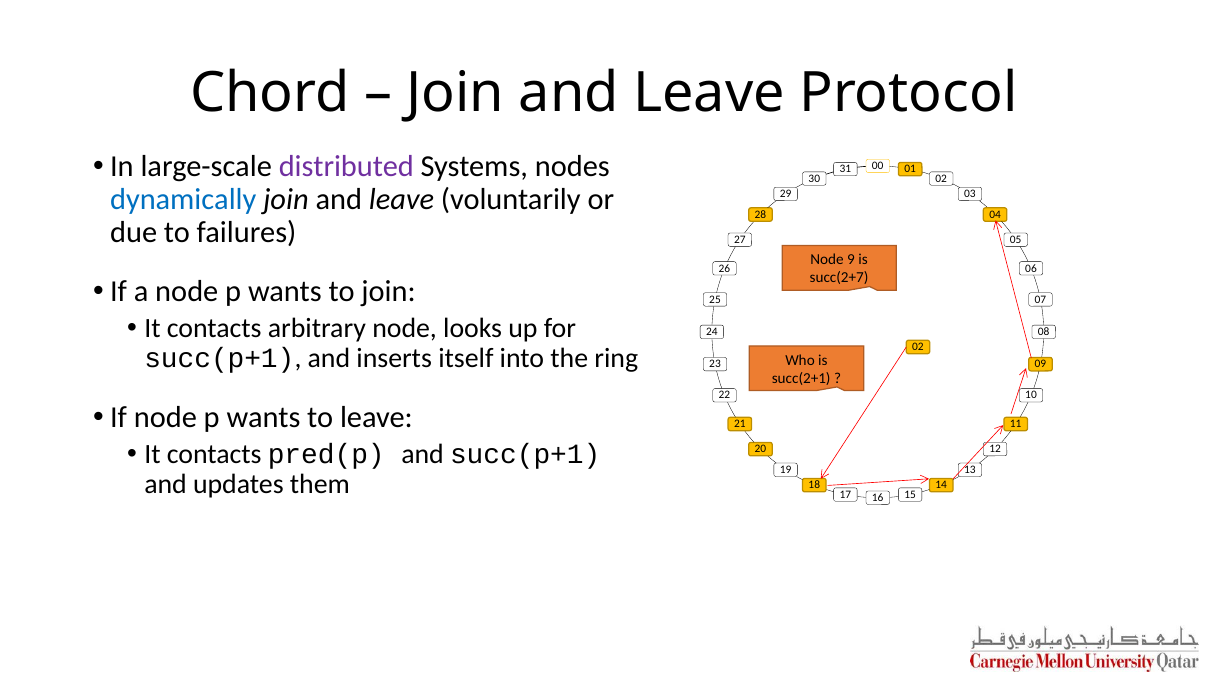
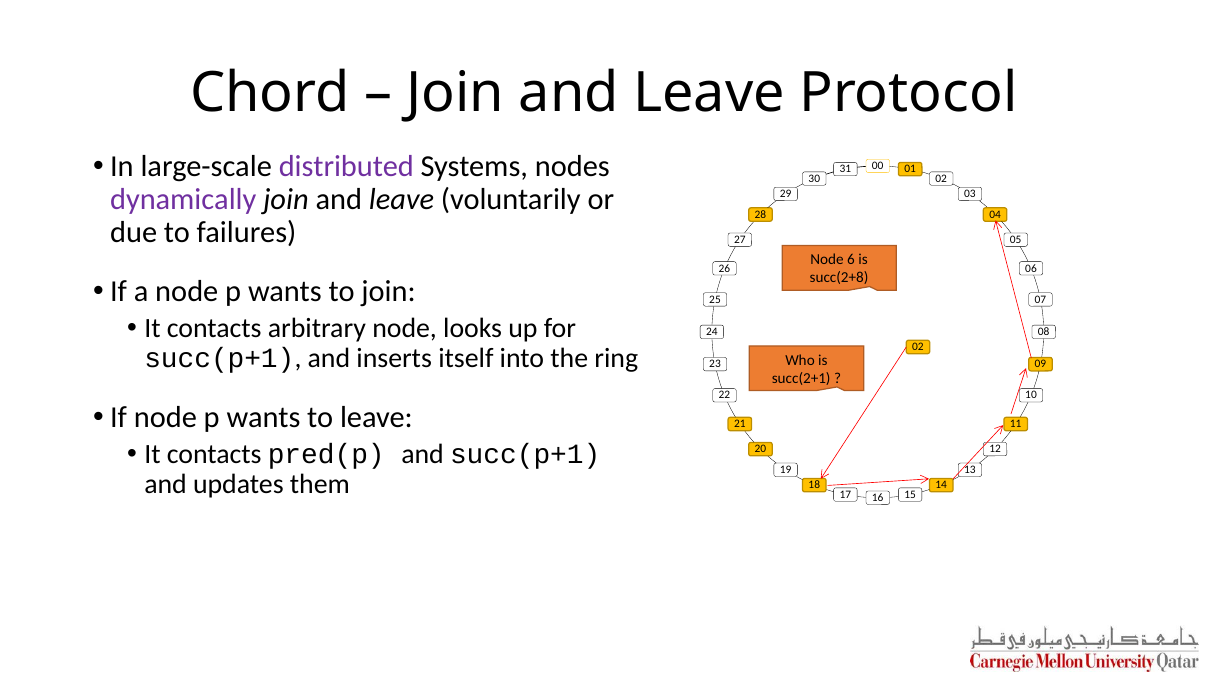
dynamically colour: blue -> purple
9: 9 -> 6
succ(2+7: succ(2+7 -> succ(2+8
